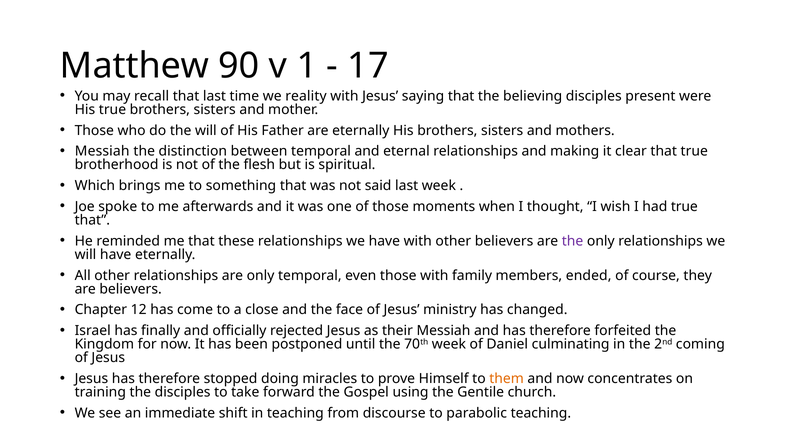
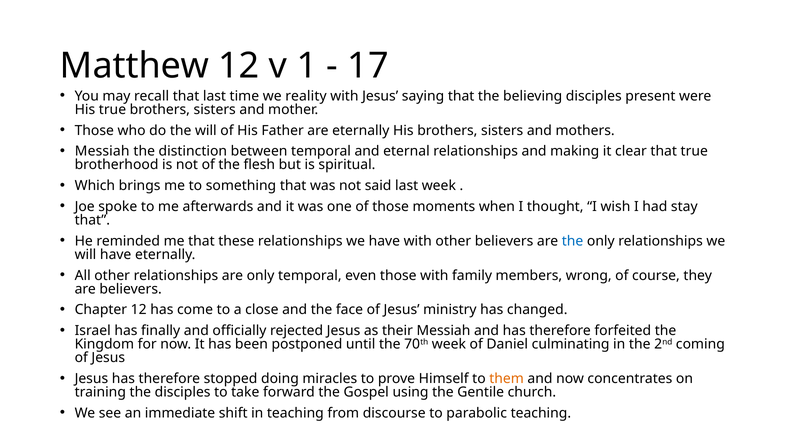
Matthew 90: 90 -> 12
had true: true -> stay
the at (573, 241) colour: purple -> blue
ended: ended -> wrong
